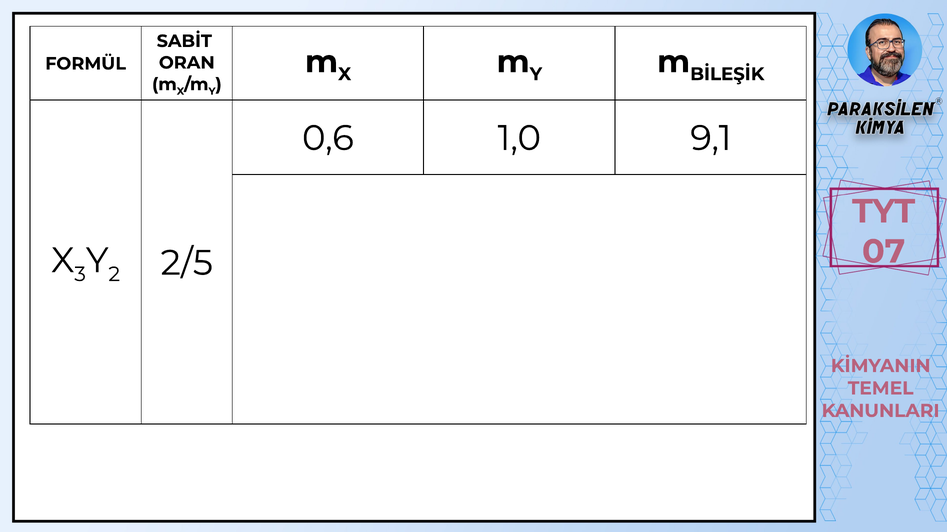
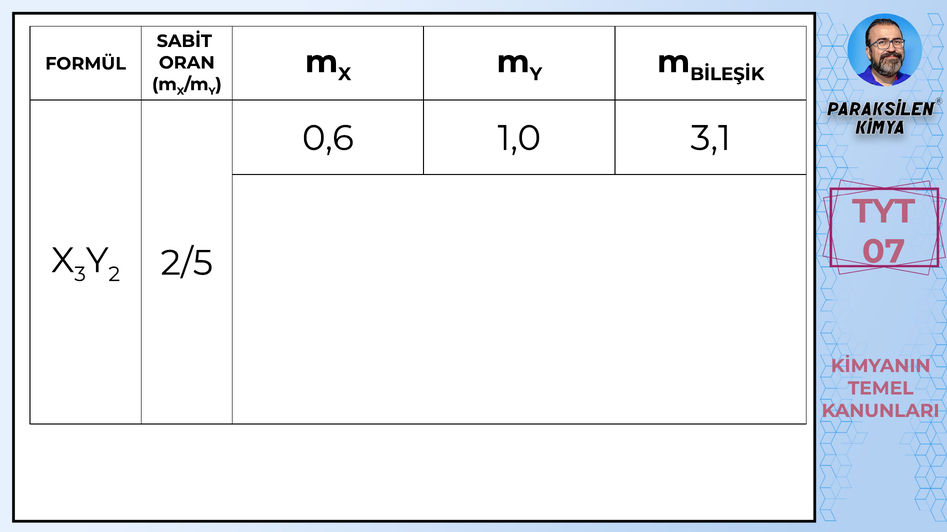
9,1: 9,1 -> 3,1
